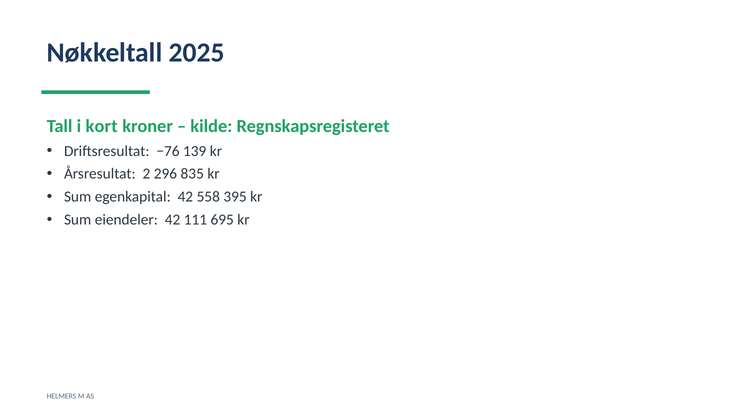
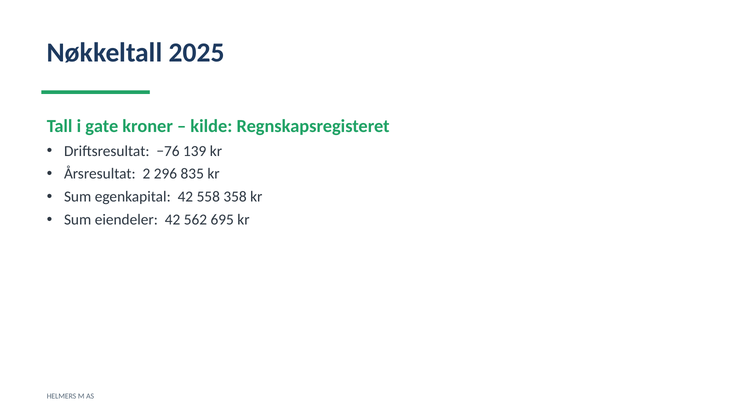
kort: kort -> gate
395: 395 -> 358
111: 111 -> 562
